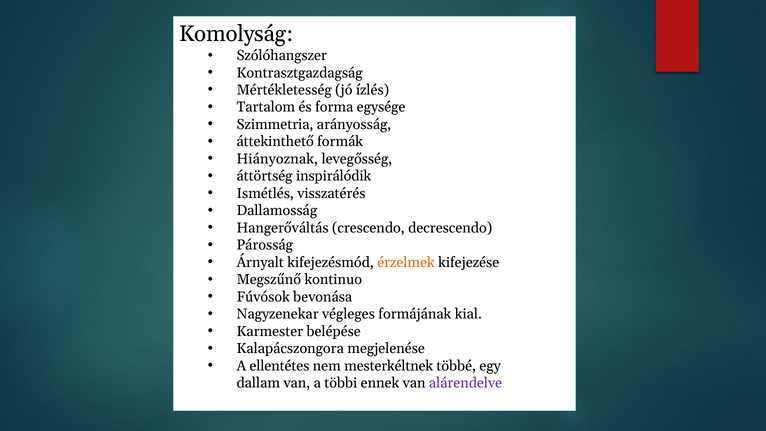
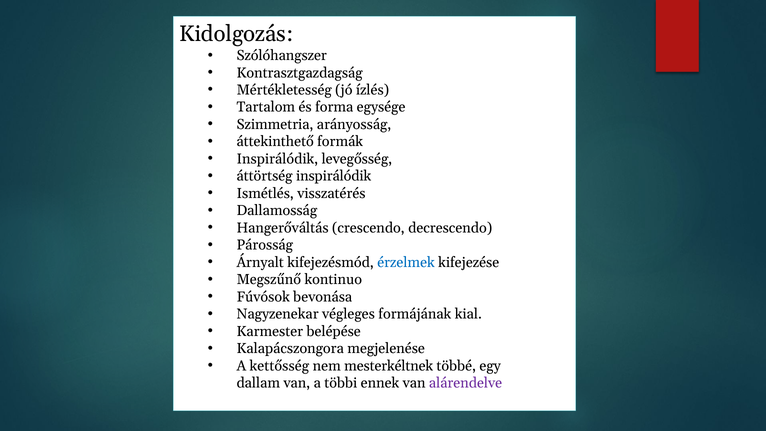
Komolyság: Komolyság -> Kidolgozás
Hiányoznak at (277, 159): Hiányoznak -> Inspirálódik
érzelmek colour: orange -> blue
ellentétes: ellentétes -> kettősség
